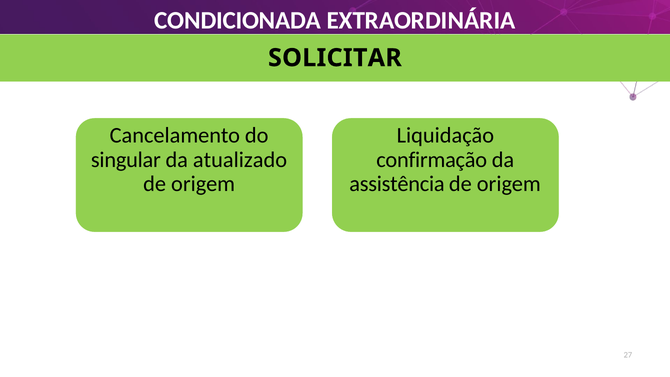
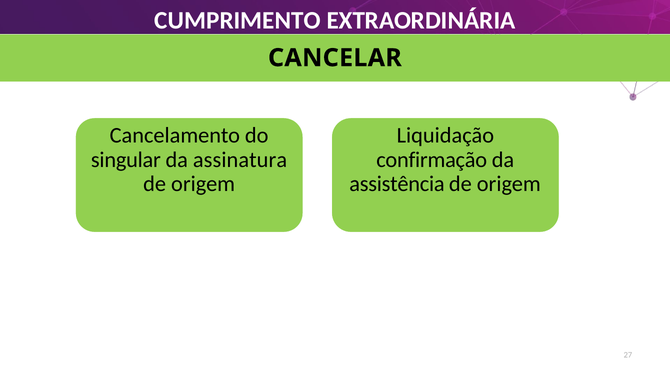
CONDICIONADA: CONDICIONADA -> CUMPRIMENTO
SOLICITAR: SOLICITAR -> CANCELAR
atualizado: atualizado -> assinatura
